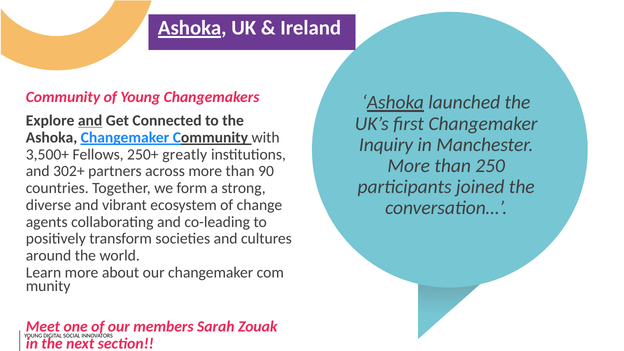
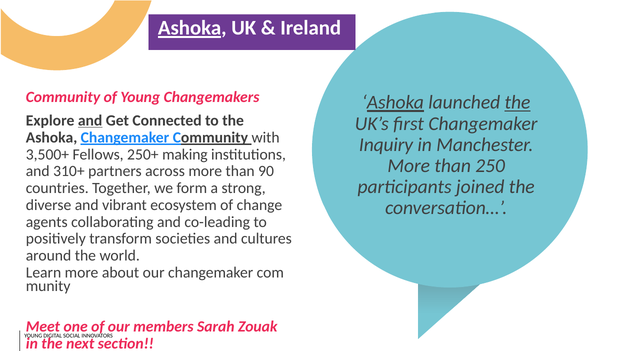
the at (517, 103) underline: none -> present
greatly: greatly -> making
302+: 302+ -> 310+
